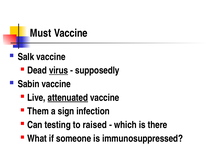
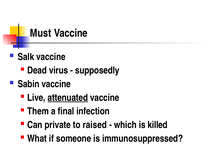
virus underline: present -> none
sign: sign -> final
testing: testing -> private
there: there -> killed
